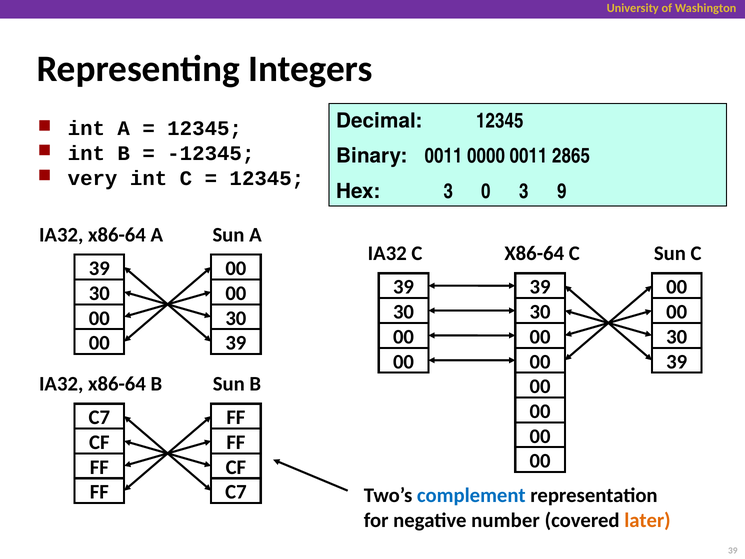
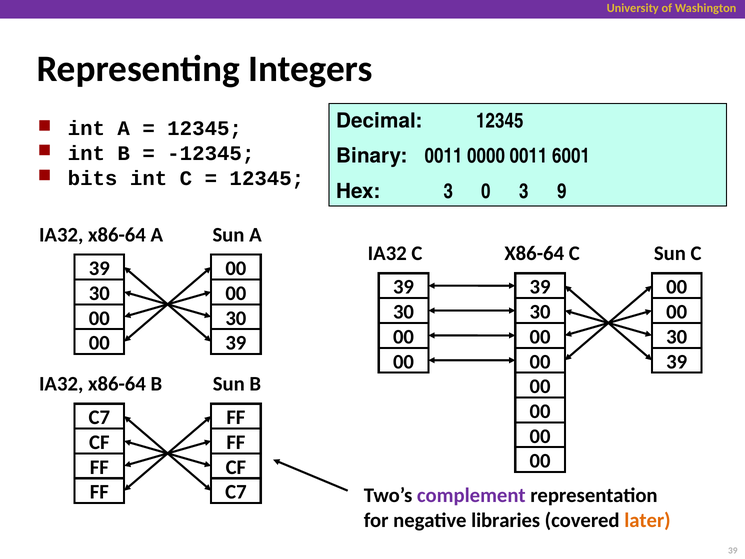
2865: 2865 -> 6001
very: very -> bits
complement colour: blue -> purple
number: number -> libraries
